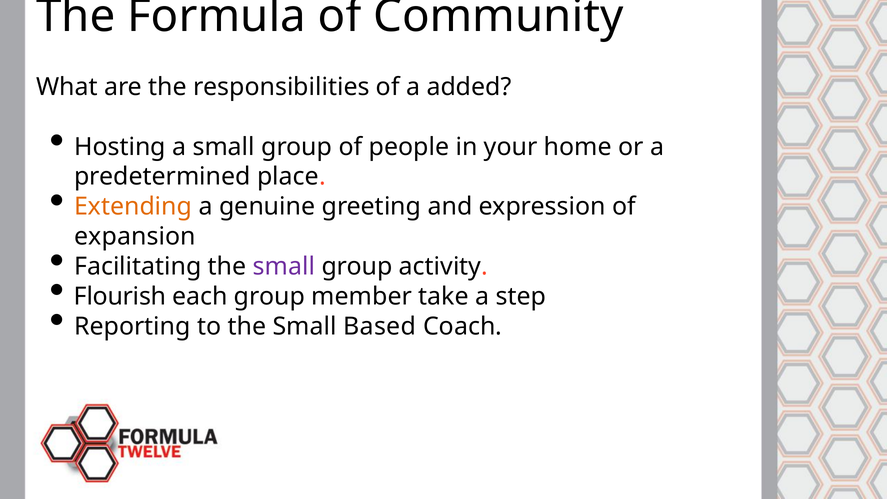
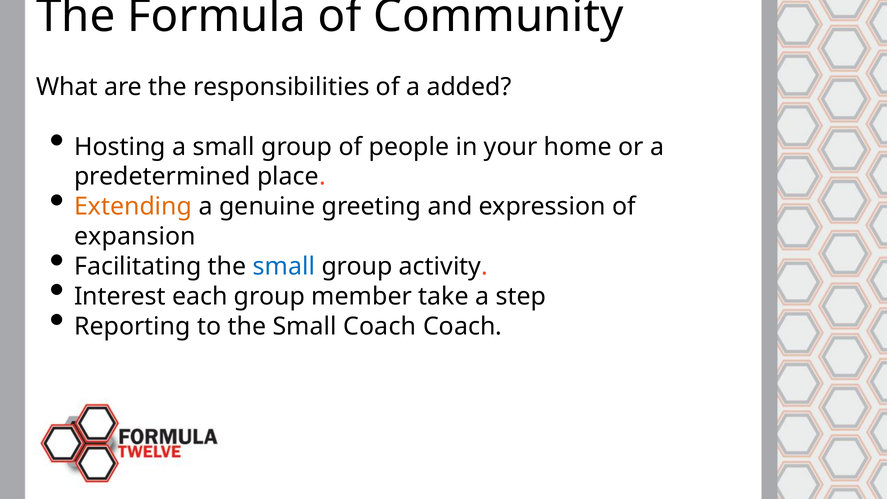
small at (284, 267) colour: purple -> blue
Flourish: Flourish -> Interest
Small Based: Based -> Coach
